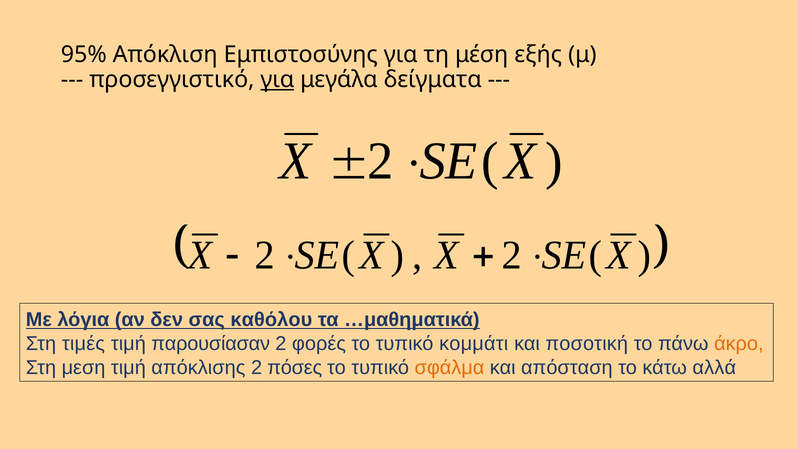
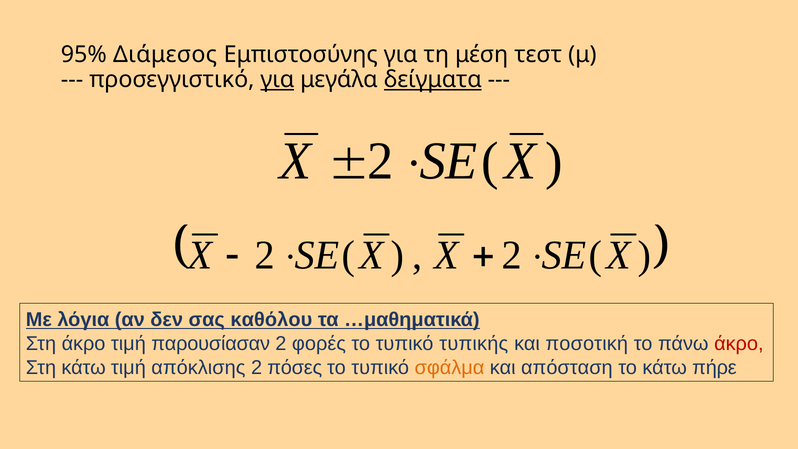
Απόκλιση: Απόκλιση -> Διάμεσος
εξής: εξής -> τεστ
δείγματα underline: none -> present
Στη τιμές: τιμές -> άκρο
κομμάτι: κομμάτι -> τυπικής
άκρο at (739, 344) colour: orange -> red
Στη μεση: μεση -> κάτω
αλλά: αλλά -> πήρε
